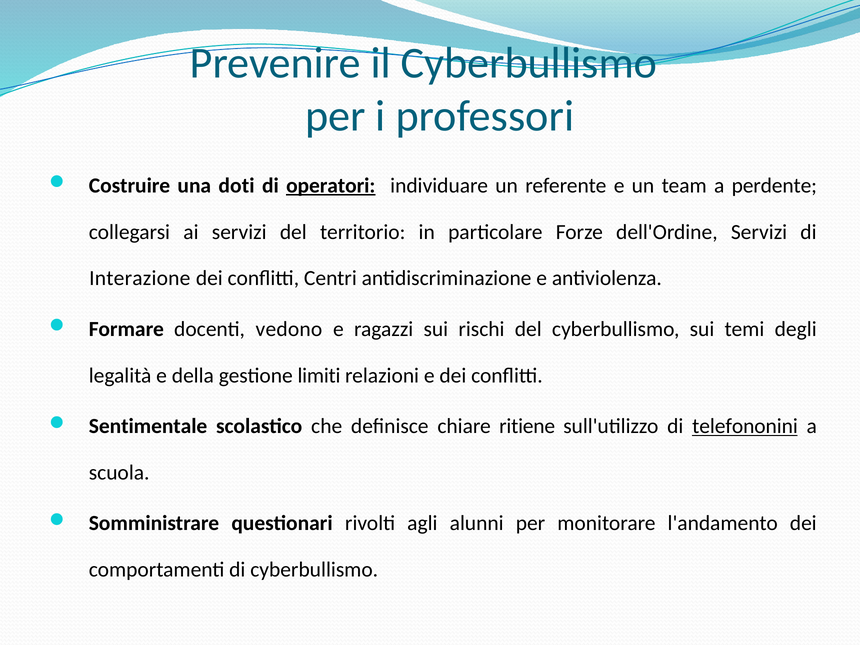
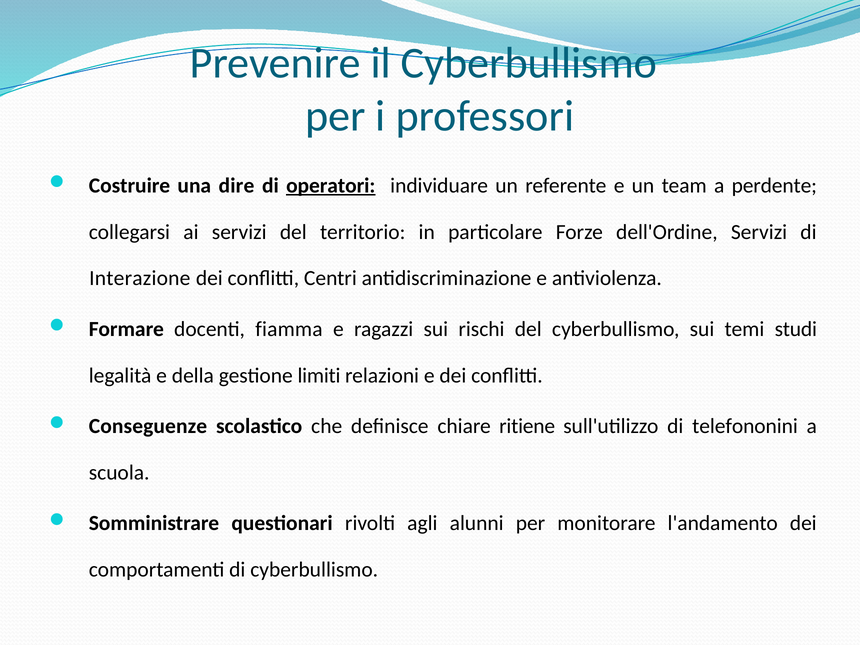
doti: doti -> dire
vedono: vedono -> fiamma
degli: degli -> studi
Sentimentale: Sentimentale -> Conseguenze
telefononini underline: present -> none
